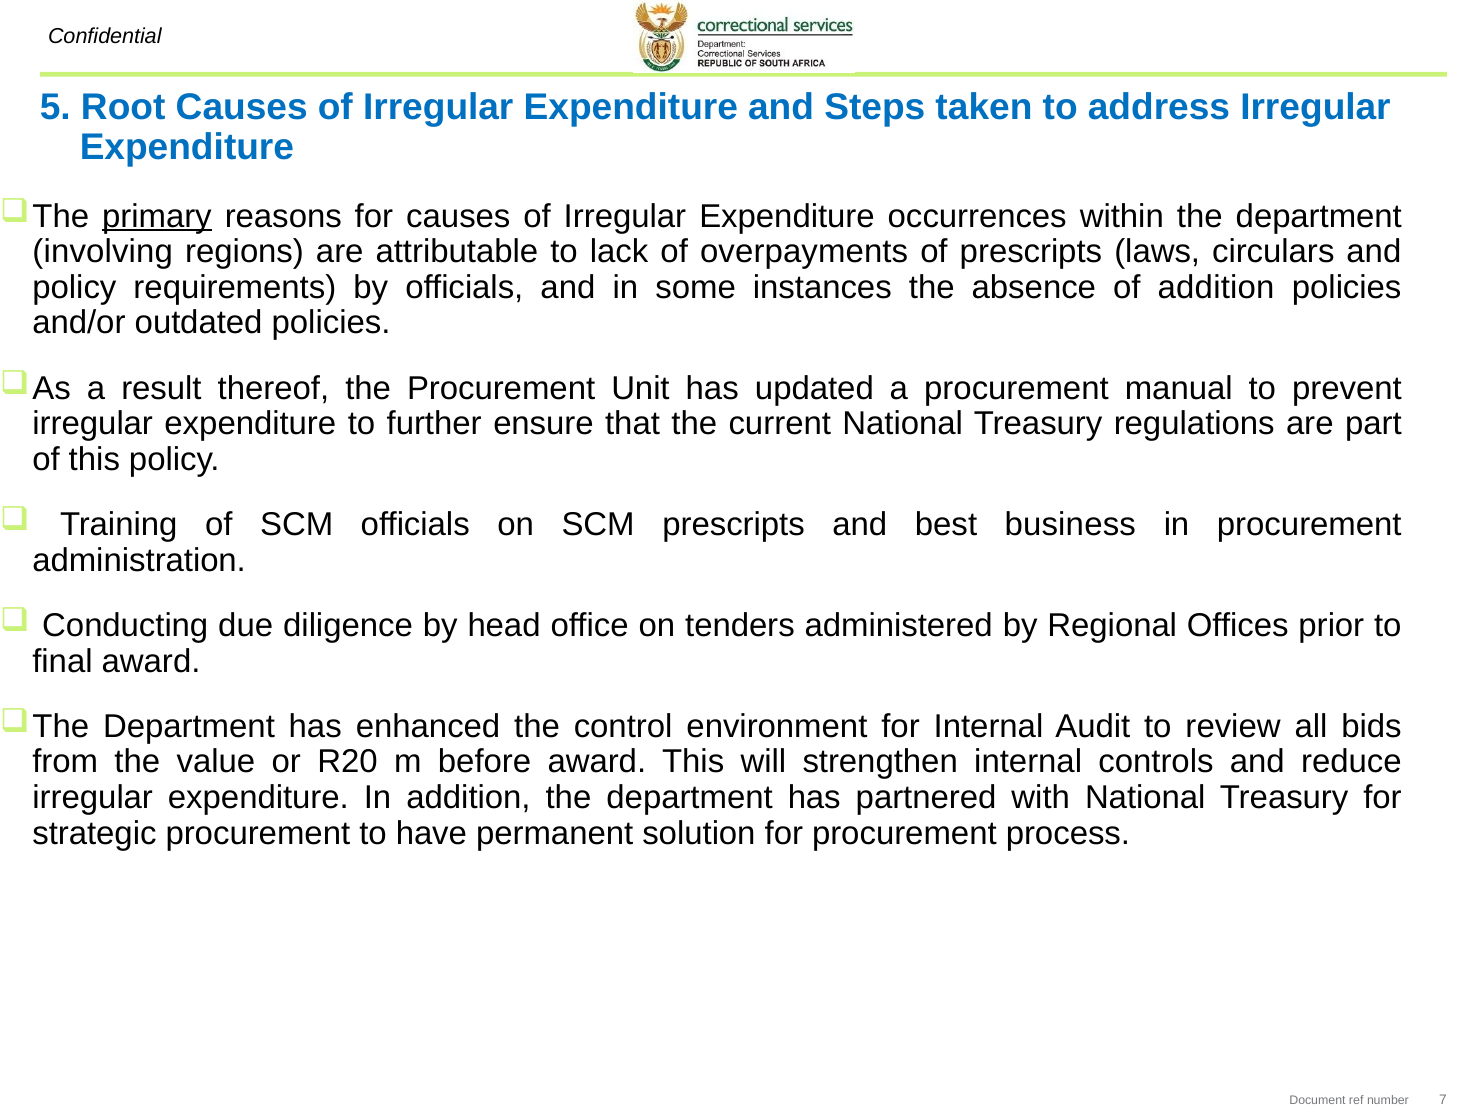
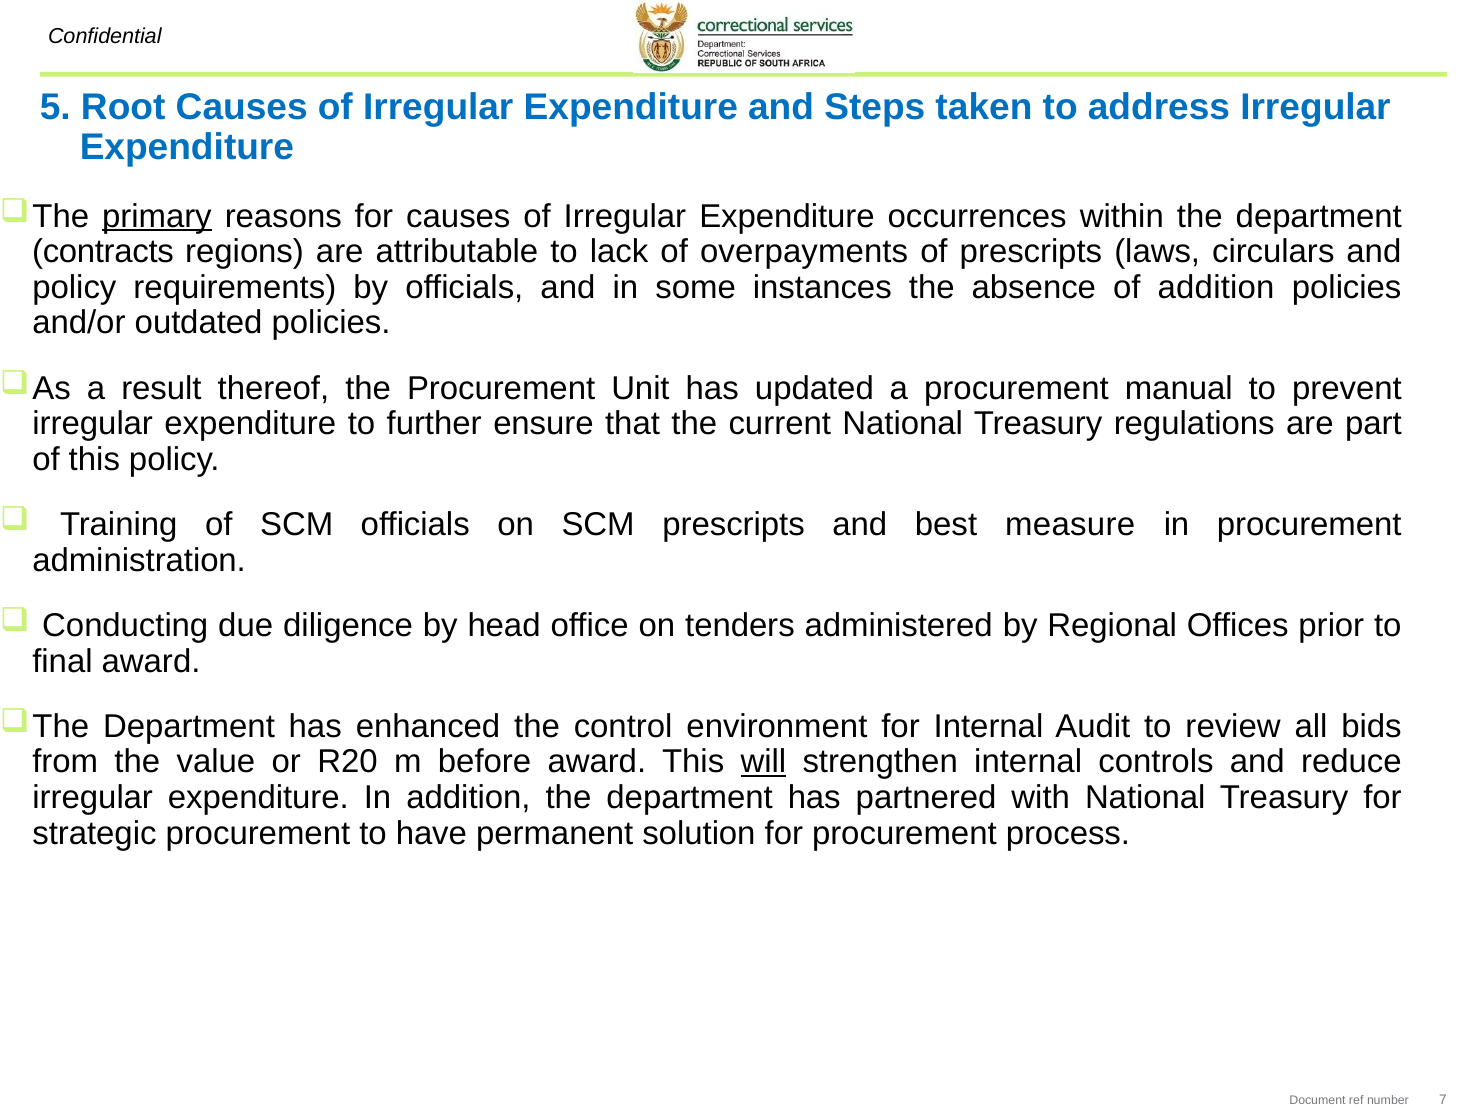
involving: involving -> contracts
business: business -> measure
will underline: none -> present
